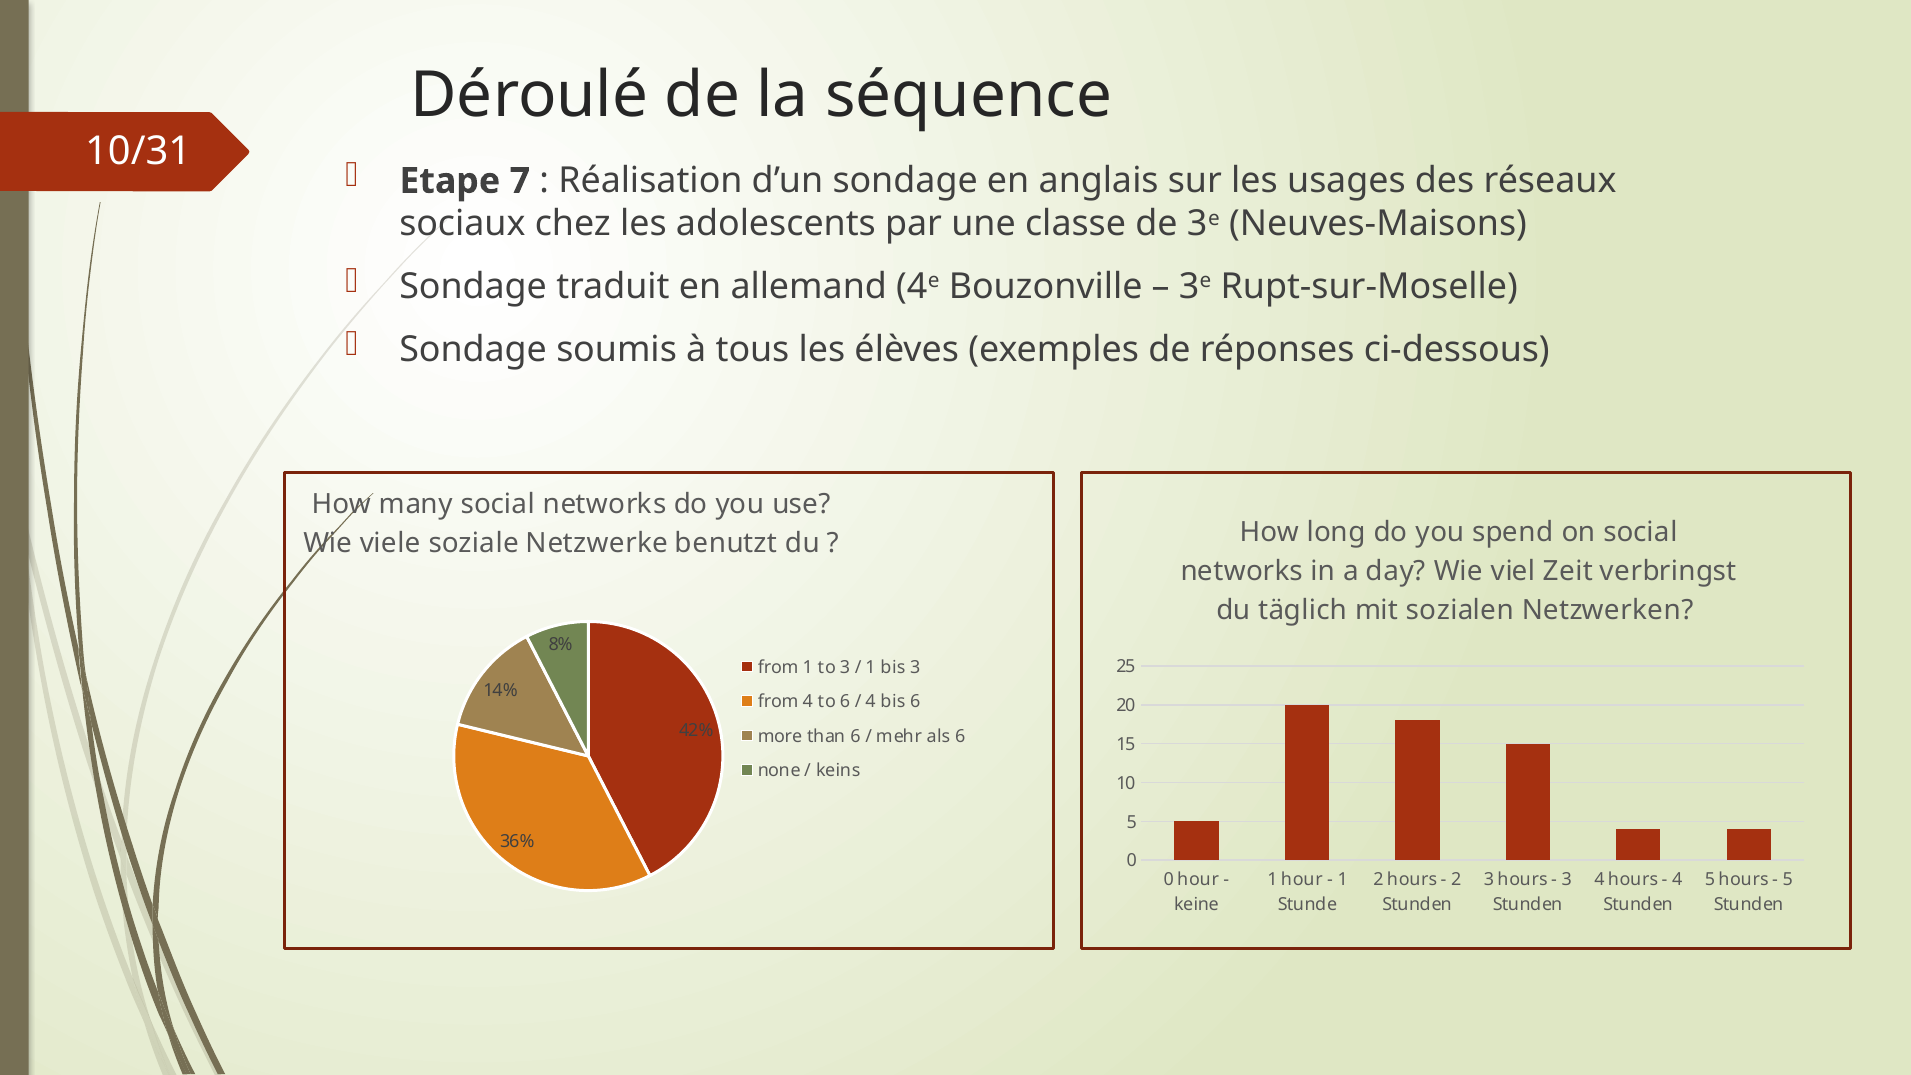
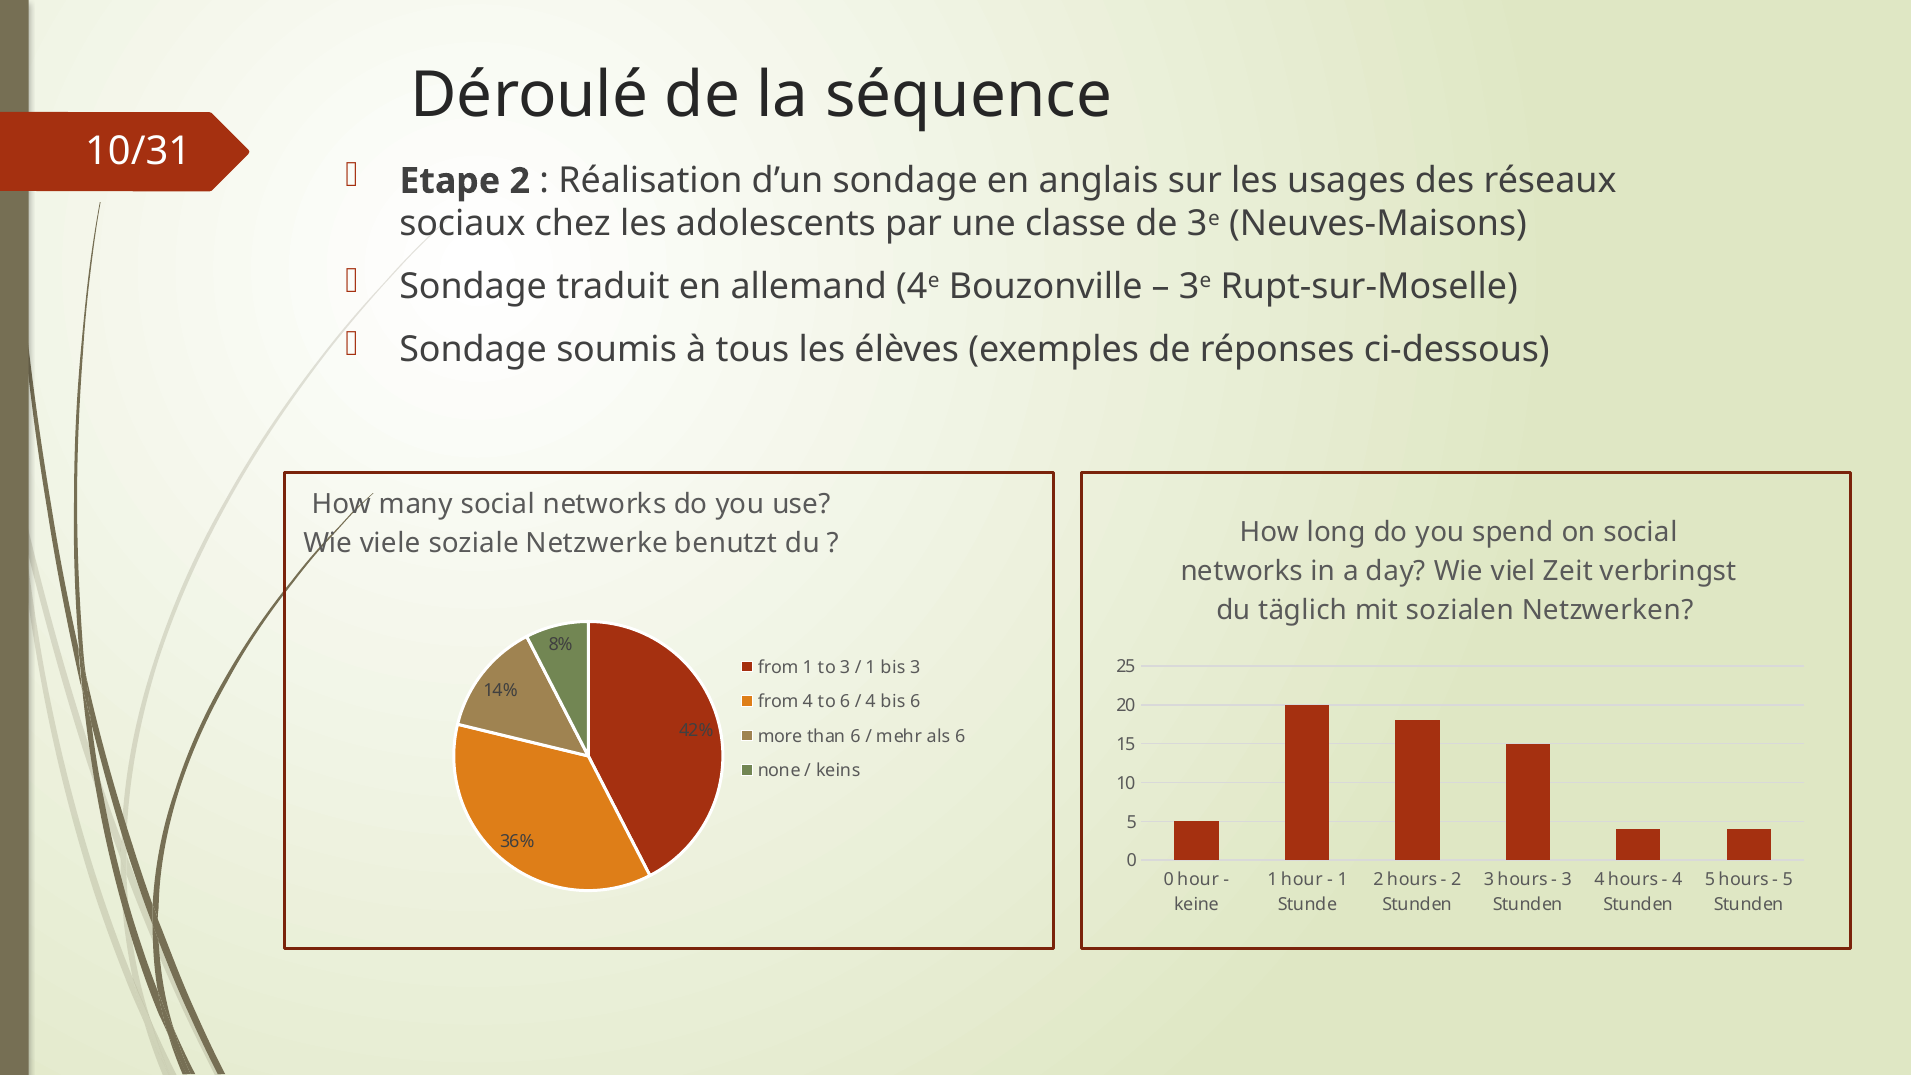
Etape 7: 7 -> 2
